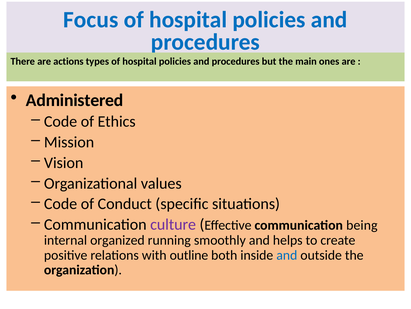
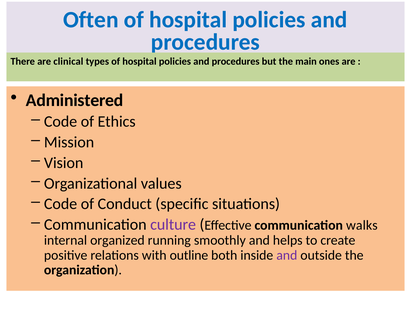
Focus: Focus -> Often
actions: actions -> clinical
being: being -> walks
and at (287, 255) colour: blue -> purple
